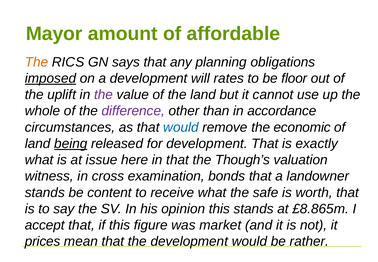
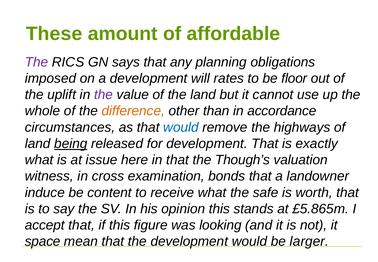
Mayor: Mayor -> These
The at (37, 62) colour: orange -> purple
imposed underline: present -> none
difference colour: purple -> orange
economic: economic -> highways
stands at (45, 192): stands -> induce
£8.865m: £8.865m -> £5.865m
market: market -> looking
prices: prices -> space
rather: rather -> larger
